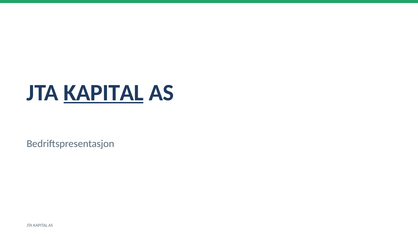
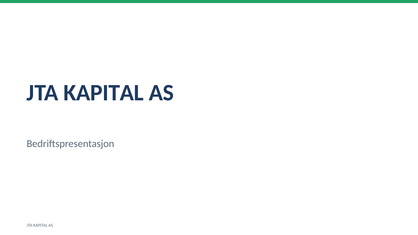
KAPITAL at (104, 93) underline: present -> none
